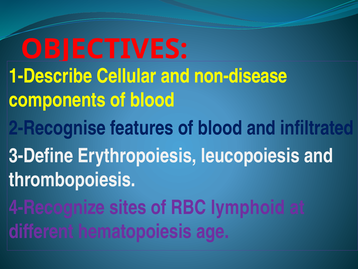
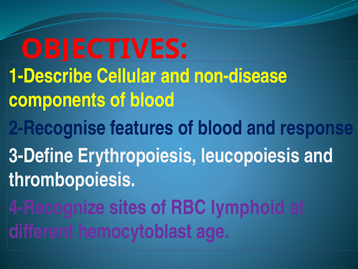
infiltrated: infiltrated -> response
hematopoiesis: hematopoiesis -> hemocytoblast
